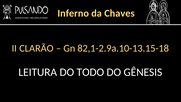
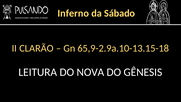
Chaves: Chaves -> Sábado
82,1-2.9a.10-13.15-18: 82,1-2.9a.10-13.15-18 -> 65,9-2.9a.10-13.15-18
TODO: TODO -> NOVA
